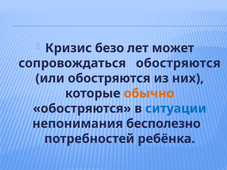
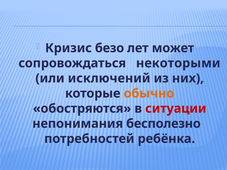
сопровождаться обостряются: обостряются -> некоторыми
или обостряются: обостряются -> исключений
ситуации colour: blue -> red
